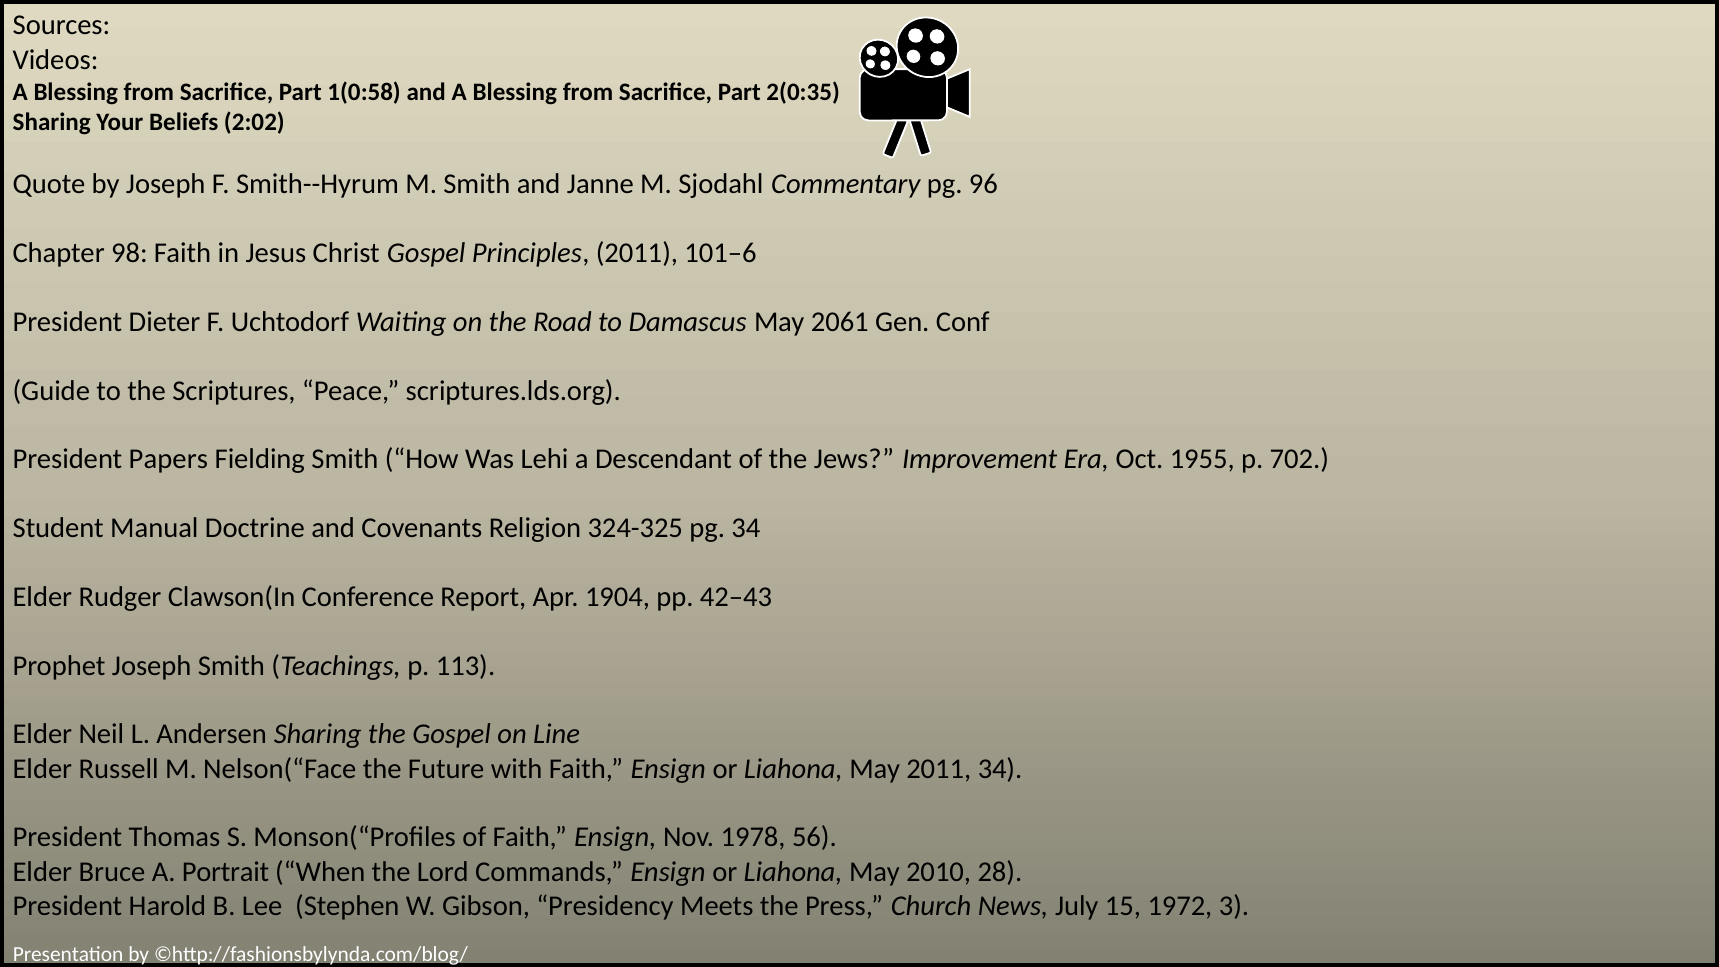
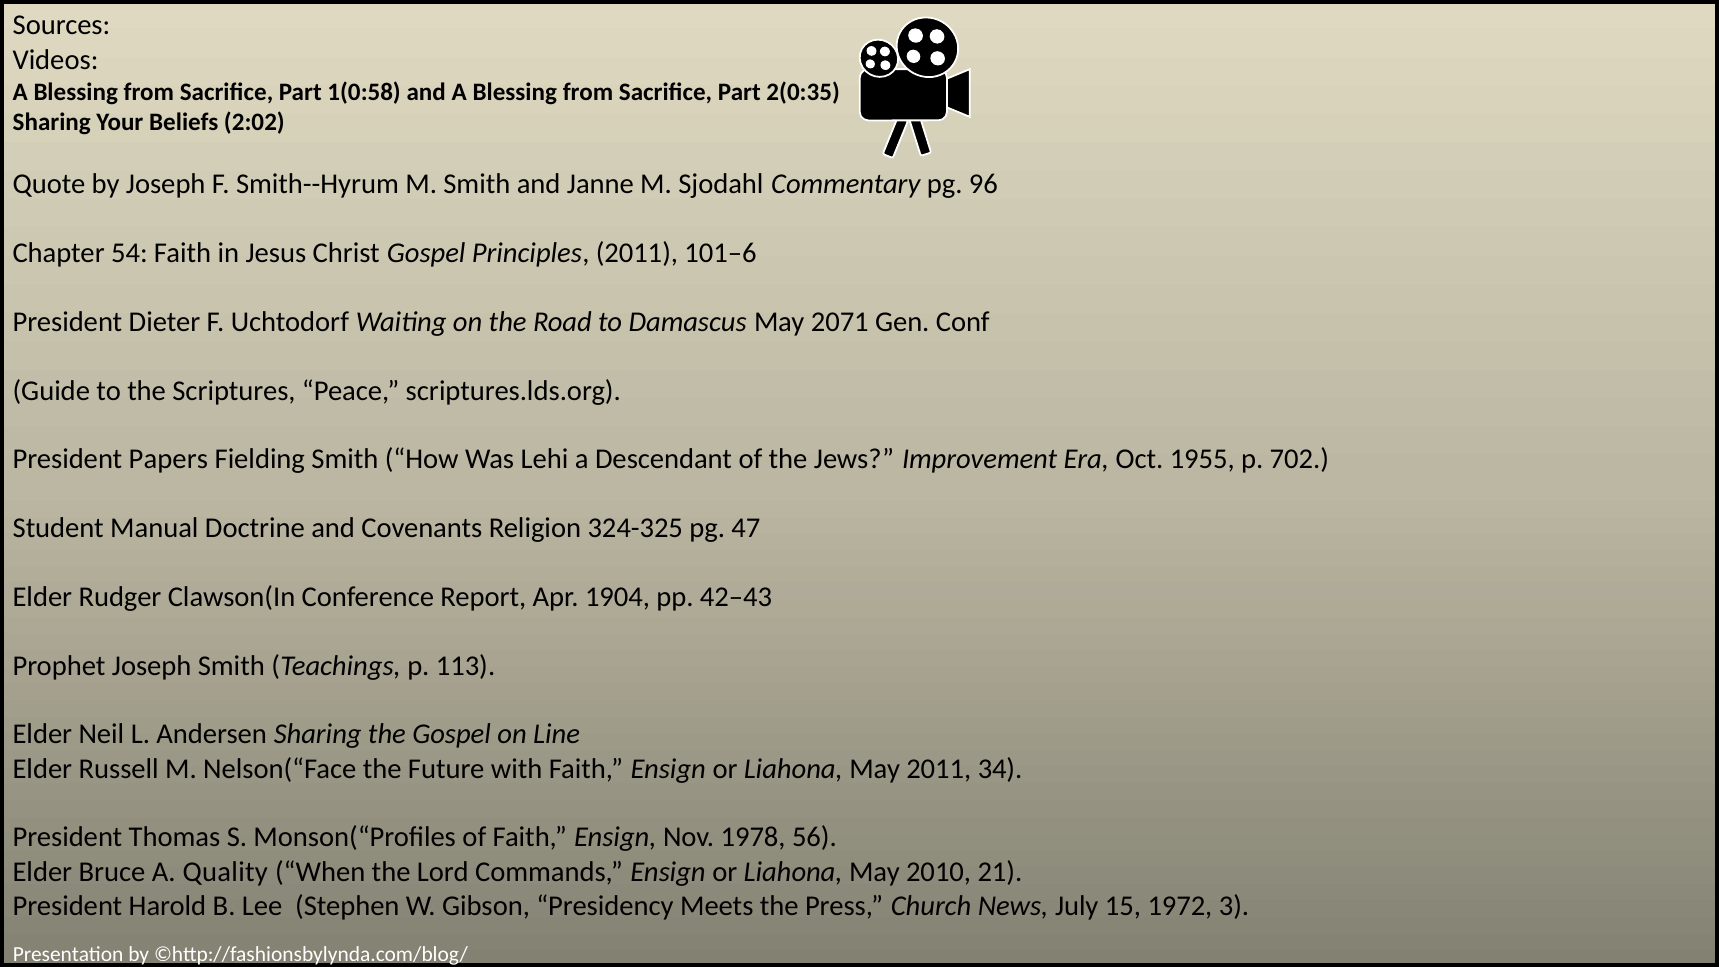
98: 98 -> 54
2061: 2061 -> 2071
pg 34: 34 -> 47
Portrait: Portrait -> Quality
28: 28 -> 21
